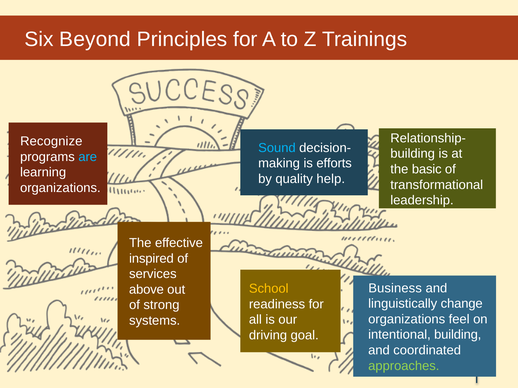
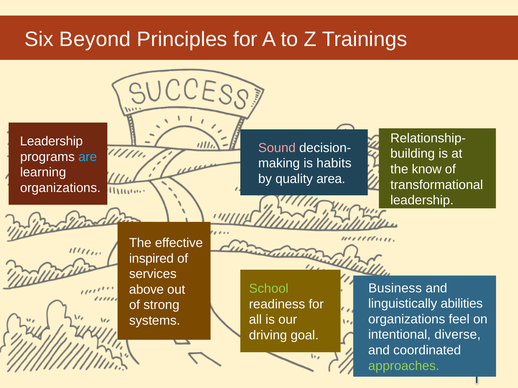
Recognize at (51, 142): Recognize -> Leadership
Sound colour: light blue -> pink
efforts: efforts -> habits
basic: basic -> know
help: help -> area
School colour: yellow -> light green
change: change -> abilities
intentional building: building -> diverse
